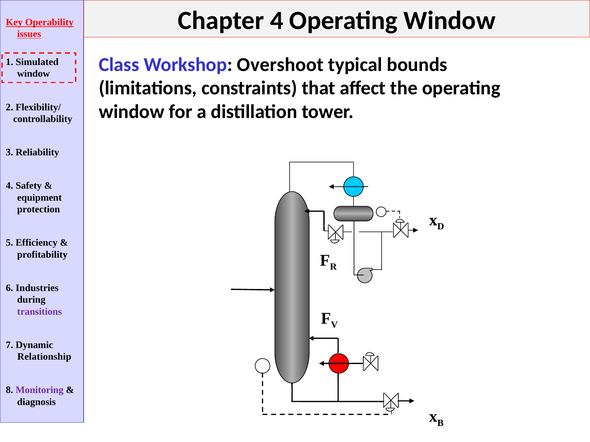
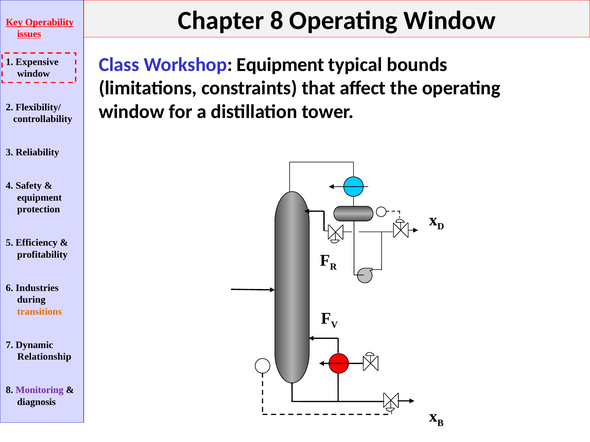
Chapter 4: 4 -> 8
Workshop Overshoot: Overshoot -> Equipment
Simulated: Simulated -> Expensive
transitions colour: purple -> orange
